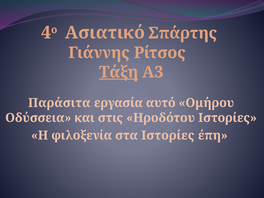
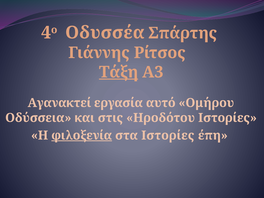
Ασιατικό: Ασιατικό -> Οδυσσέα
Παράσιτα: Παράσιτα -> Αγανακτεί
φιλοξενία underline: none -> present
